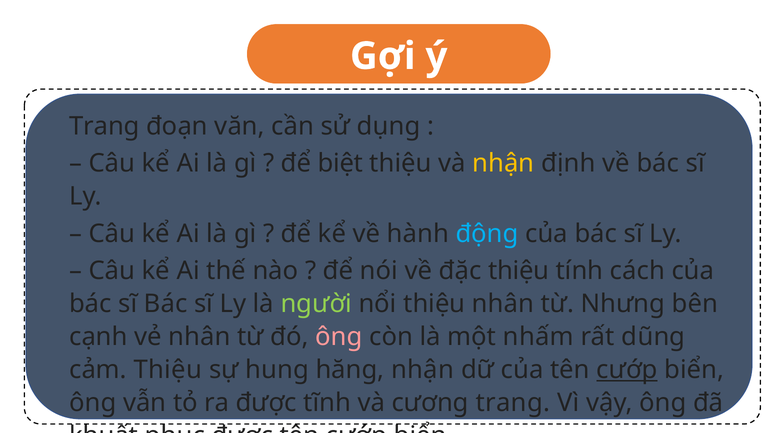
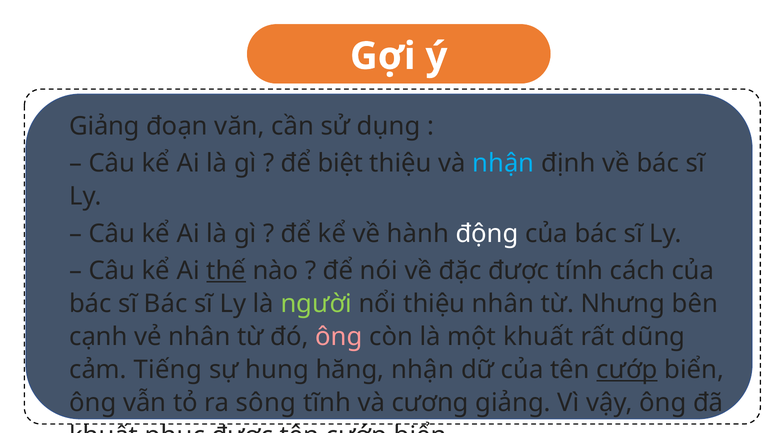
Trang at (104, 126): Trang -> Giảng
nhận at (503, 164) colour: yellow -> light blue
động colour: light blue -> white
thế underline: none -> present
đặc thiệu: thiệu -> được
một nhấm: nhấm -> khuất
cảm Thiệu: Thiệu -> Tiếng
ra được: được -> sông
cương trang: trang -> giảng
